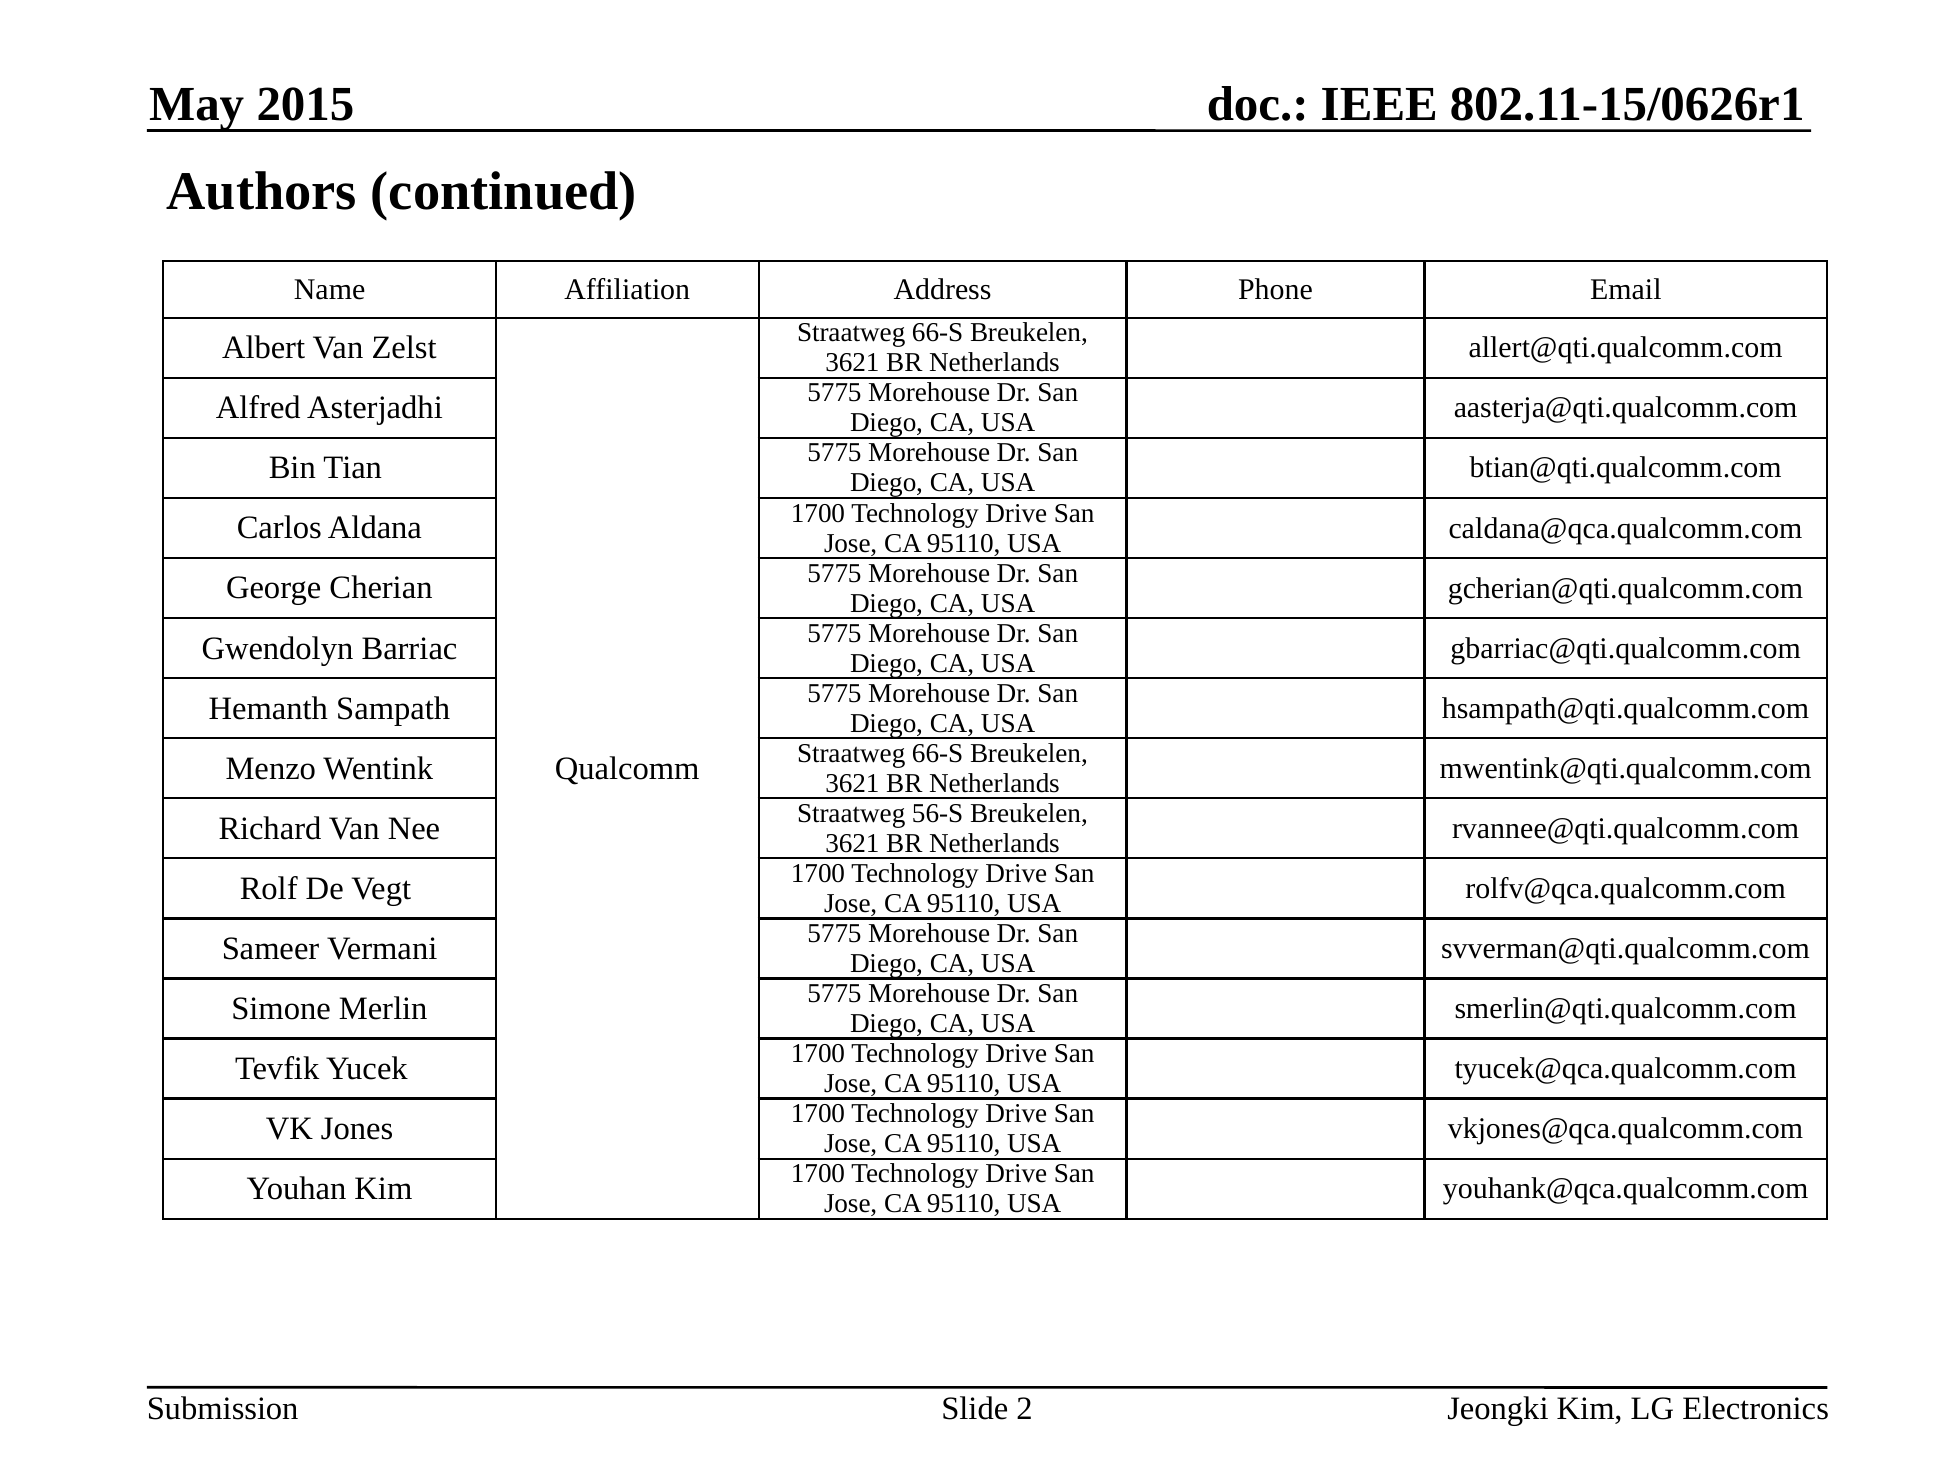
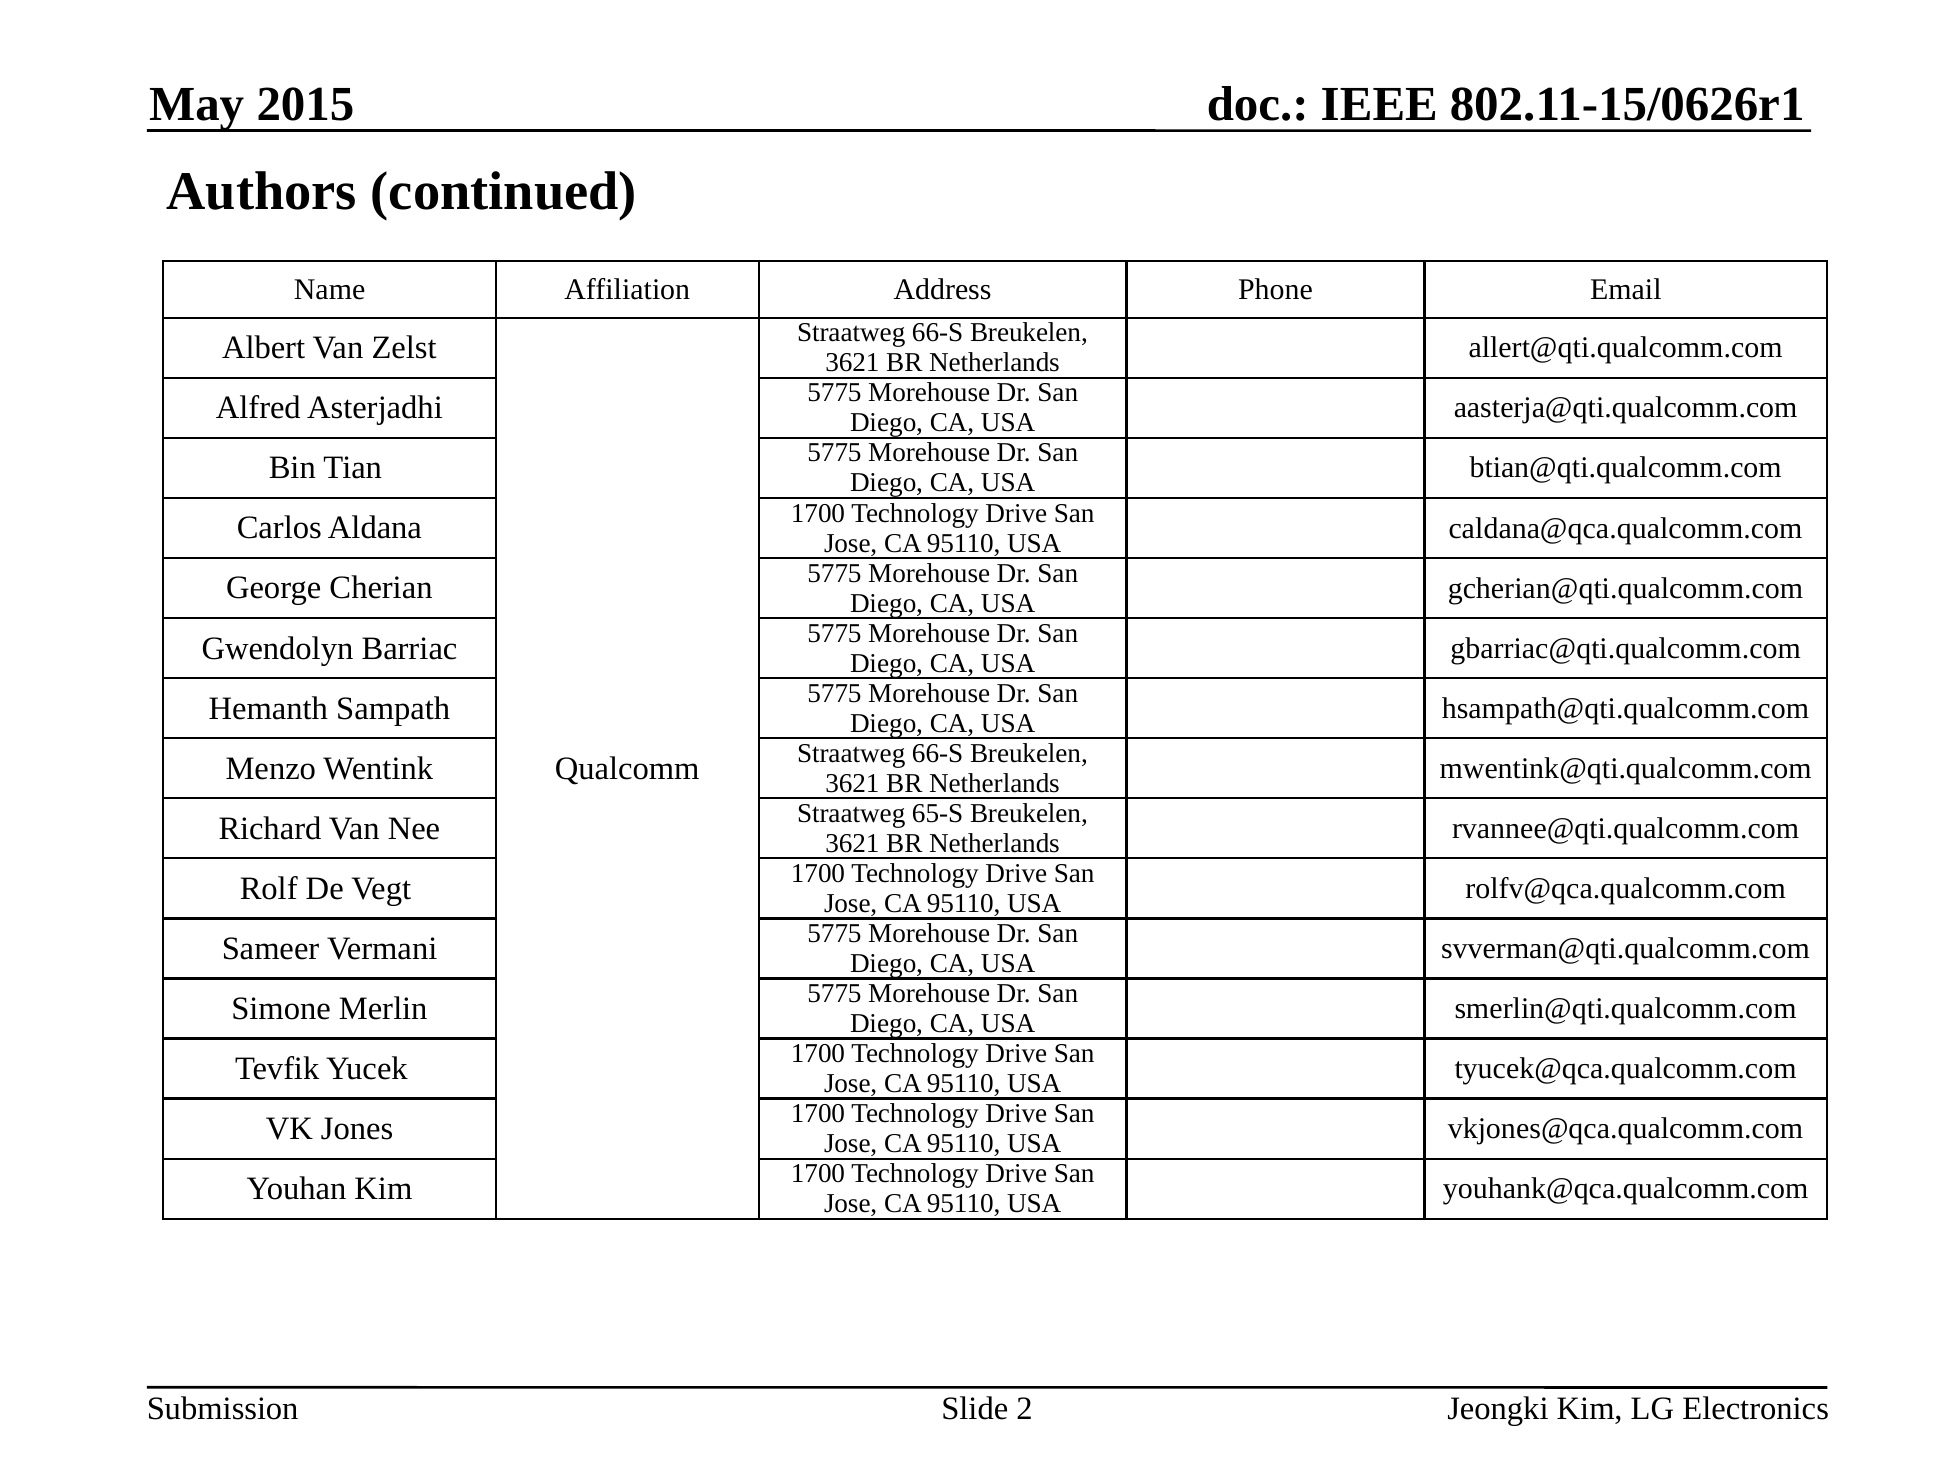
56-S: 56-S -> 65-S
